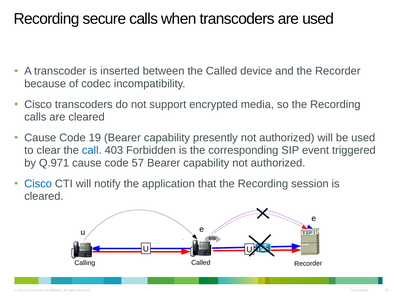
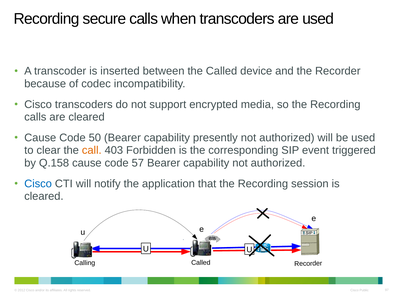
19: 19 -> 50
call colour: blue -> orange
Q.971: Q.971 -> Q.158
